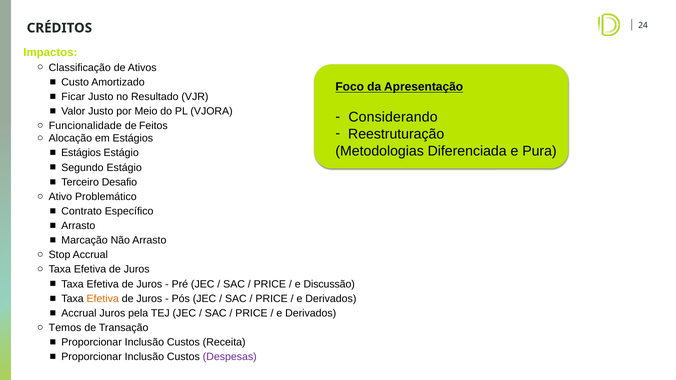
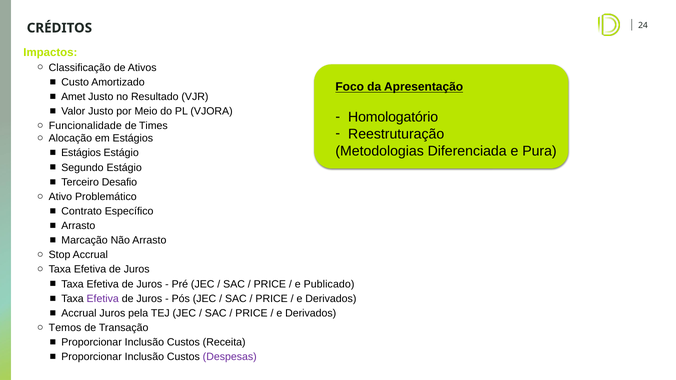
Ficar: Ficar -> Amet
Considerando: Considerando -> Homologatório
Feitos: Feitos -> Times
Discussão: Discussão -> Publicado
Efetiva at (103, 299) colour: orange -> purple
